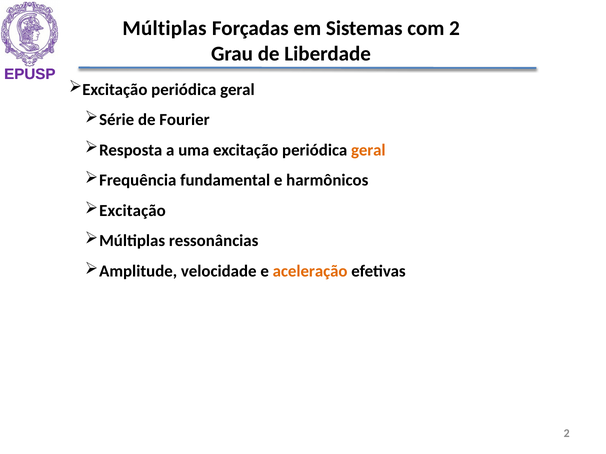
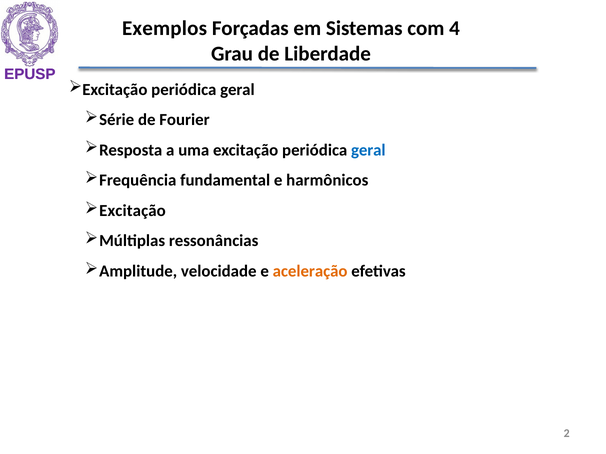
Múltiplas at (165, 28): Múltiplas -> Exemplos
com 2: 2 -> 4
geral at (368, 150) colour: orange -> blue
